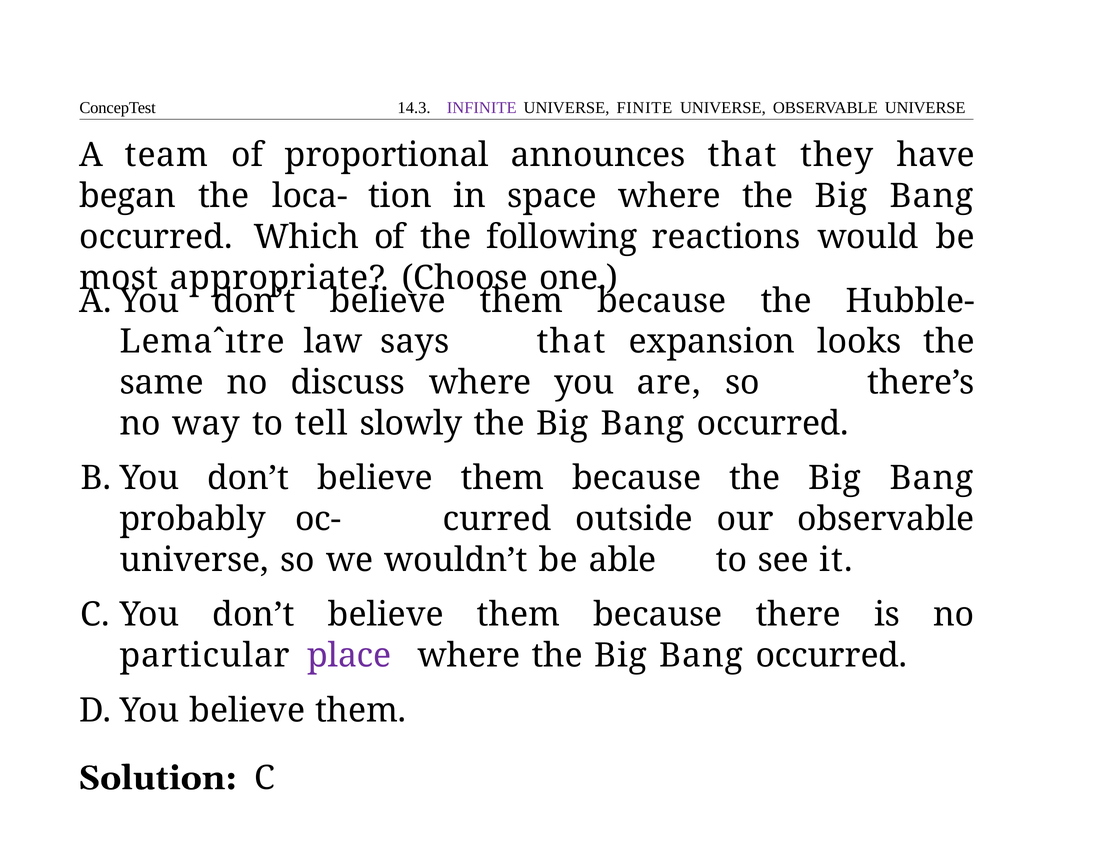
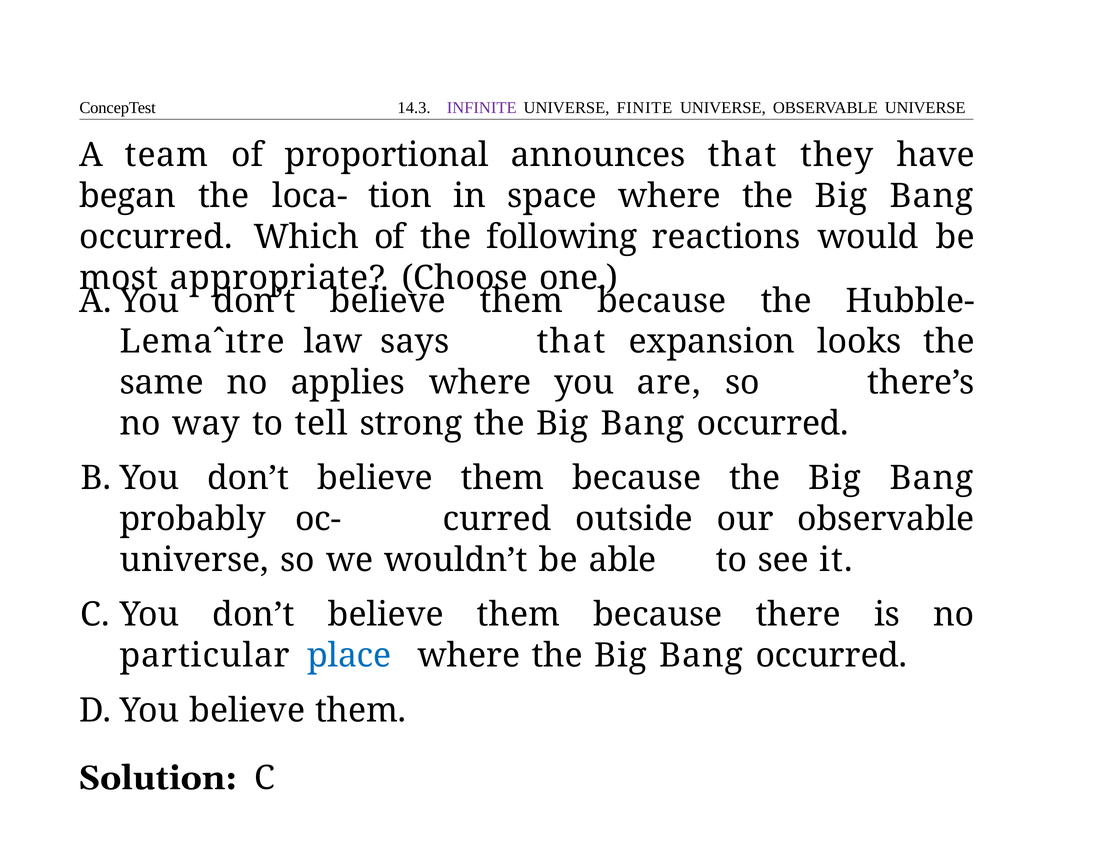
discuss: discuss -> applies
slowly: slowly -> strong
place colour: purple -> blue
